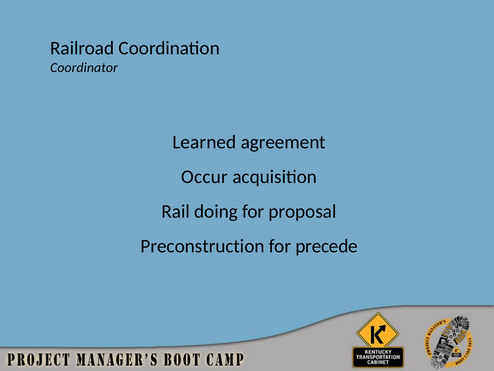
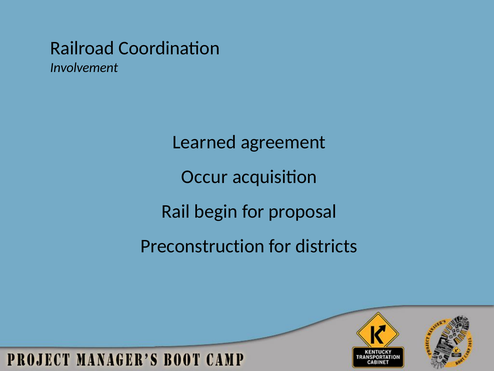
Coordinator: Coordinator -> Involvement
doing: doing -> begin
precede: precede -> districts
